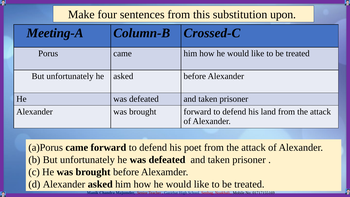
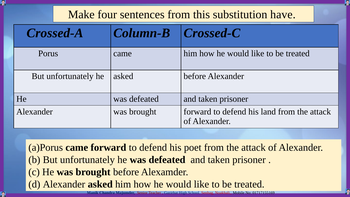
upon: upon -> have
Meeting-A: Meeting-A -> Crossed-A
